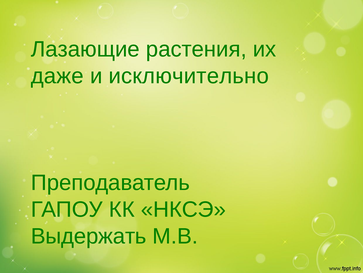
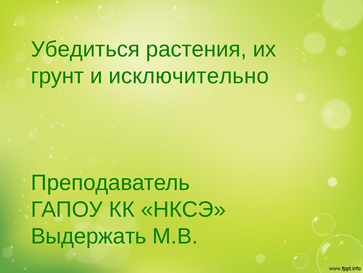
Лазающие: Лазающие -> Убедиться
даже: даже -> грунт
